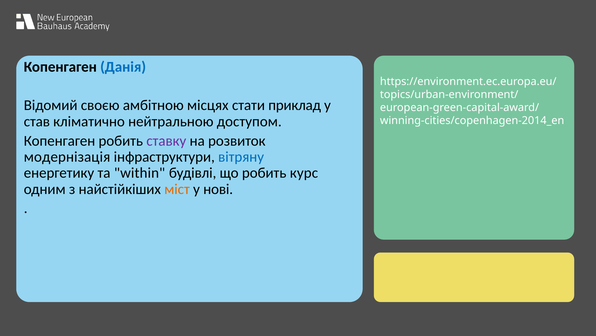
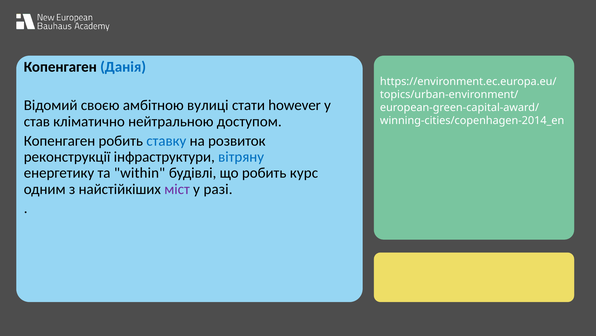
місцях: місцях -> вулиці
приклад: приклад -> however
ставку colour: purple -> blue
модернізація: модернізація -> реконструкції
міст colour: orange -> purple
нові: нові -> разі
